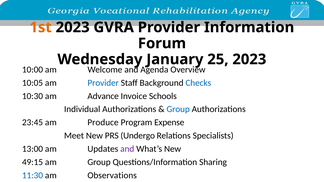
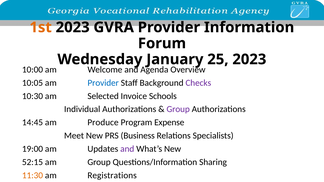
Checks colour: blue -> purple
Advance: Advance -> Selected
Group at (178, 109) colour: blue -> purple
23:45: 23:45 -> 14:45
Undergo: Undergo -> Business
13:00: 13:00 -> 19:00
49:15: 49:15 -> 52:15
11:30 colour: blue -> orange
Observations: Observations -> Registrations
